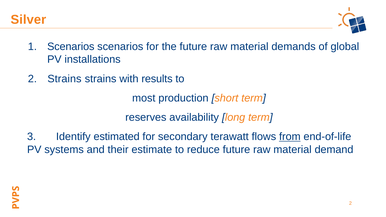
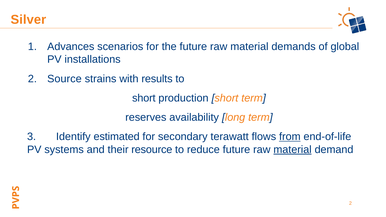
Scenarios at (71, 47): Scenarios -> Advances
Strains at (64, 79): Strains -> Source
most at (144, 98): most -> short
estimate: estimate -> resource
material at (293, 150) underline: none -> present
